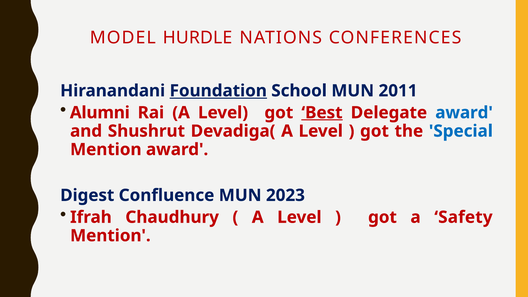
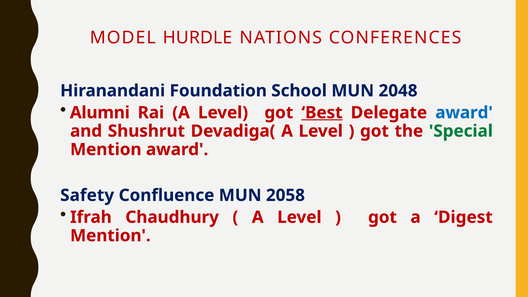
Foundation underline: present -> none
2011: 2011 -> 2048
Special colour: blue -> green
Digest: Digest -> Safety
2023: 2023 -> 2058
Safety: Safety -> Digest
